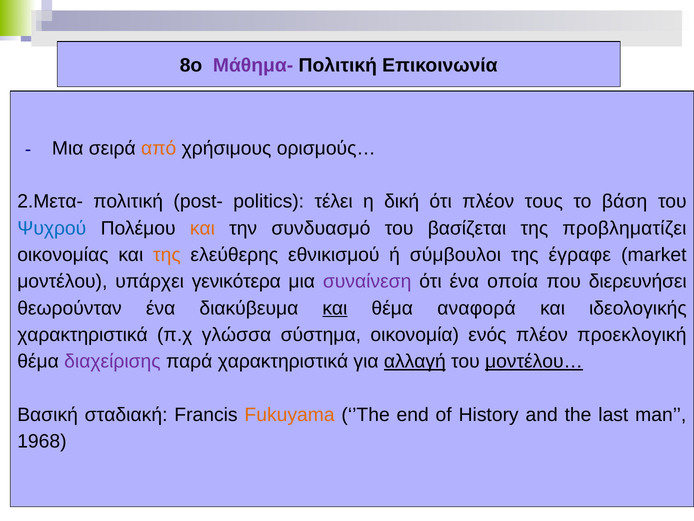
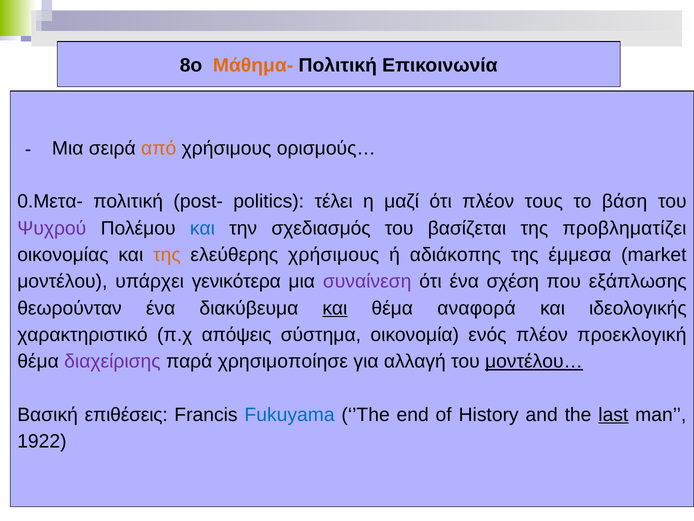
Μάθημα- colour: purple -> orange
2.Μετα-: 2.Μετα- -> 0.Μετα-
δική: δική -> μαζί
Ψυχρού colour: blue -> purple
και at (202, 228) colour: orange -> blue
συνδυασμό: συνδυασμό -> σχεδιασμός
ελεύθερης εθνικισμού: εθνικισμού -> χρήσιμους
σύμβουλοι: σύμβουλοι -> αδιάκοπης
έγραφε: έγραφε -> έμμεσα
οποία: οποία -> σχέση
διερευνήσει: διερευνήσει -> εξάπλωσης
χαρακτηριστικά at (82, 334): χαρακτηριστικά -> χαρακτηριστικό
γλώσσα: γλώσσα -> απόψεις
παρά χαρακτηριστικά: χαρακτηριστικά -> χρησιμοποίησε
αλλαγή underline: present -> none
σταδιακή: σταδιακή -> επιθέσεις
Fukuyama colour: orange -> blue
last underline: none -> present
1968: 1968 -> 1922
